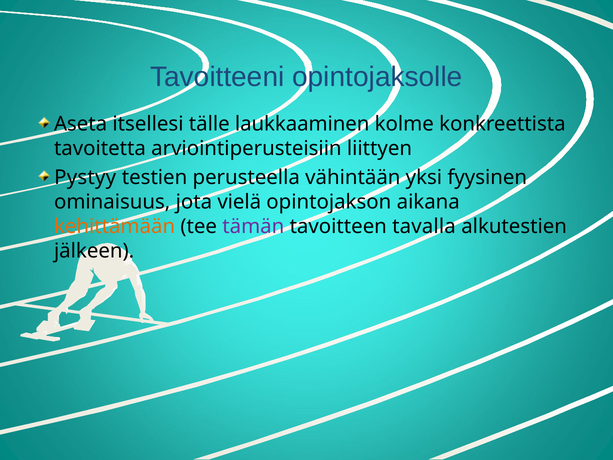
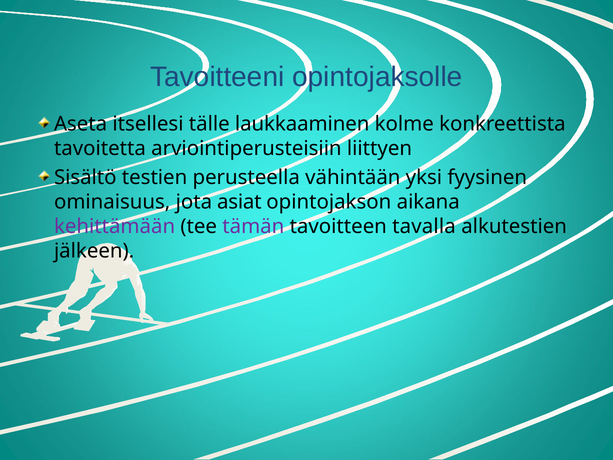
Pystyy: Pystyy -> Sisältö
vielä: vielä -> asiat
kehittämään colour: orange -> purple
